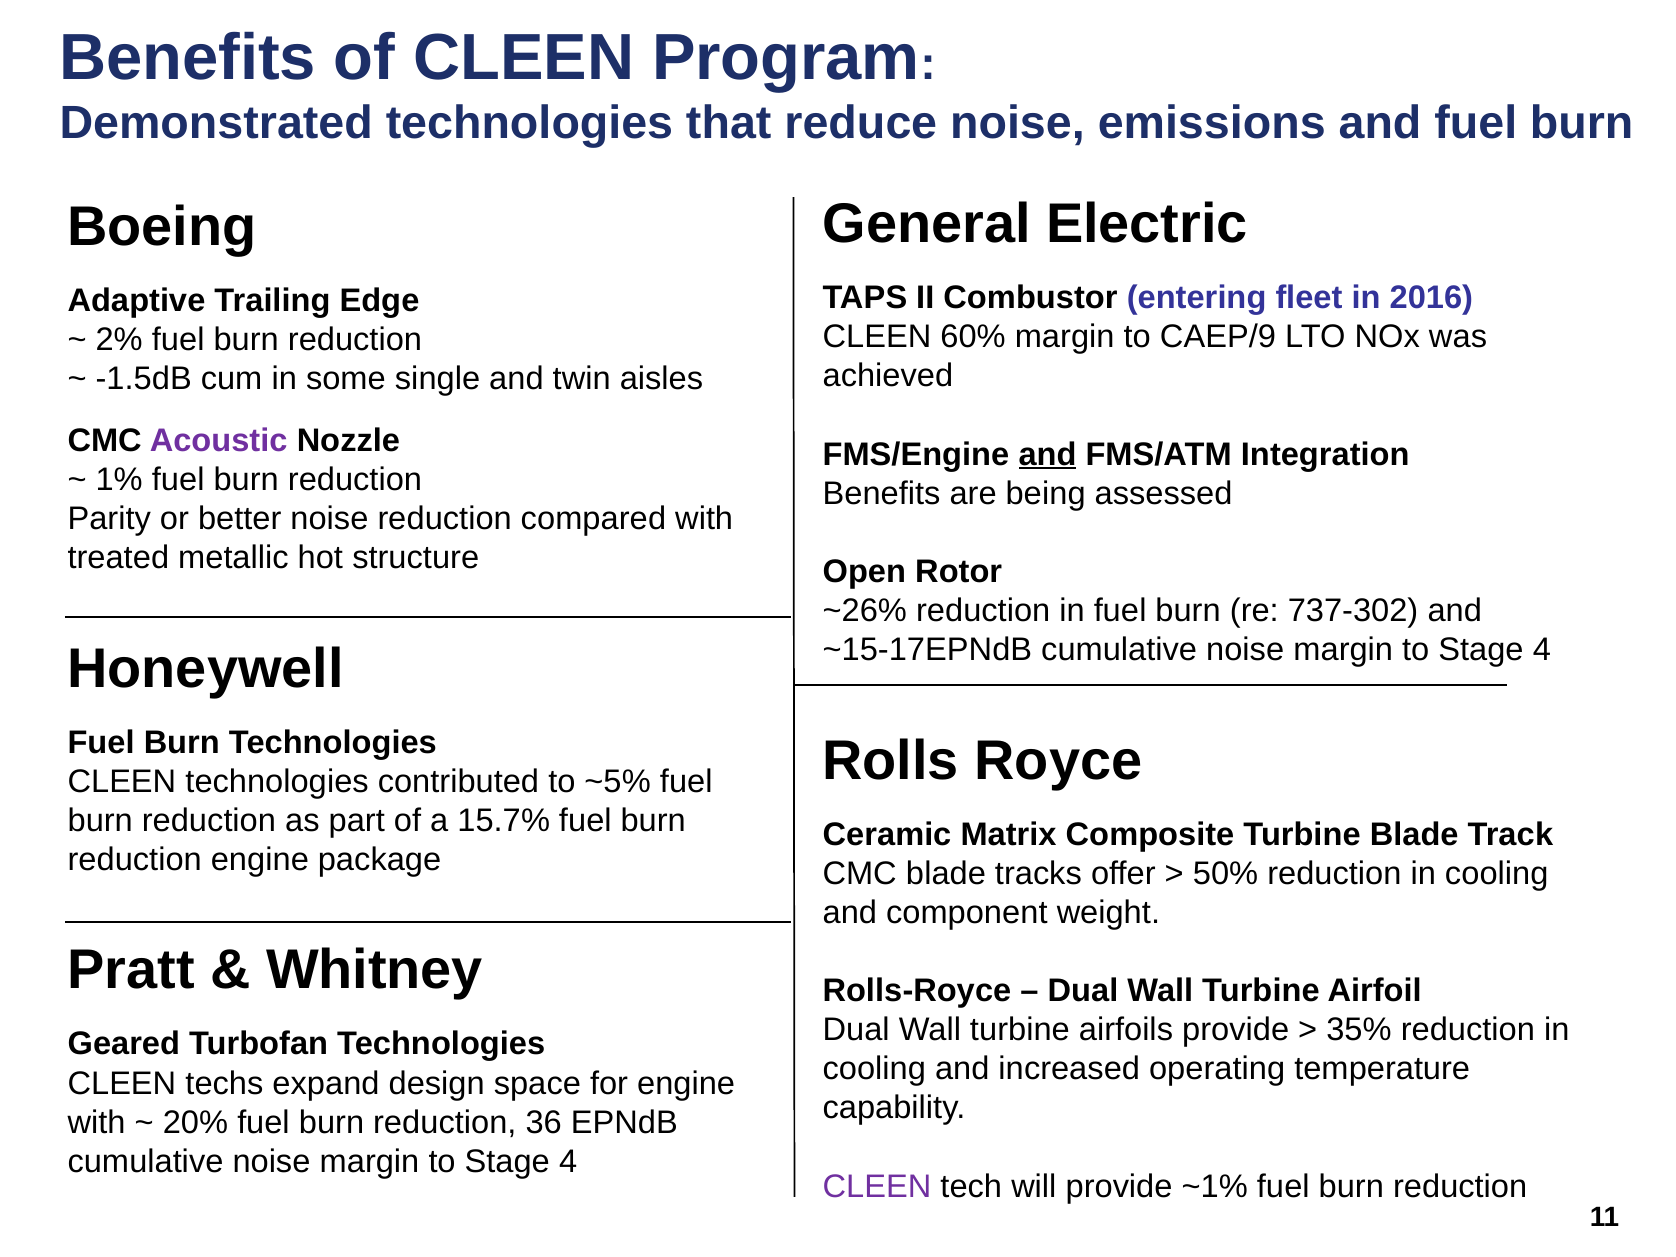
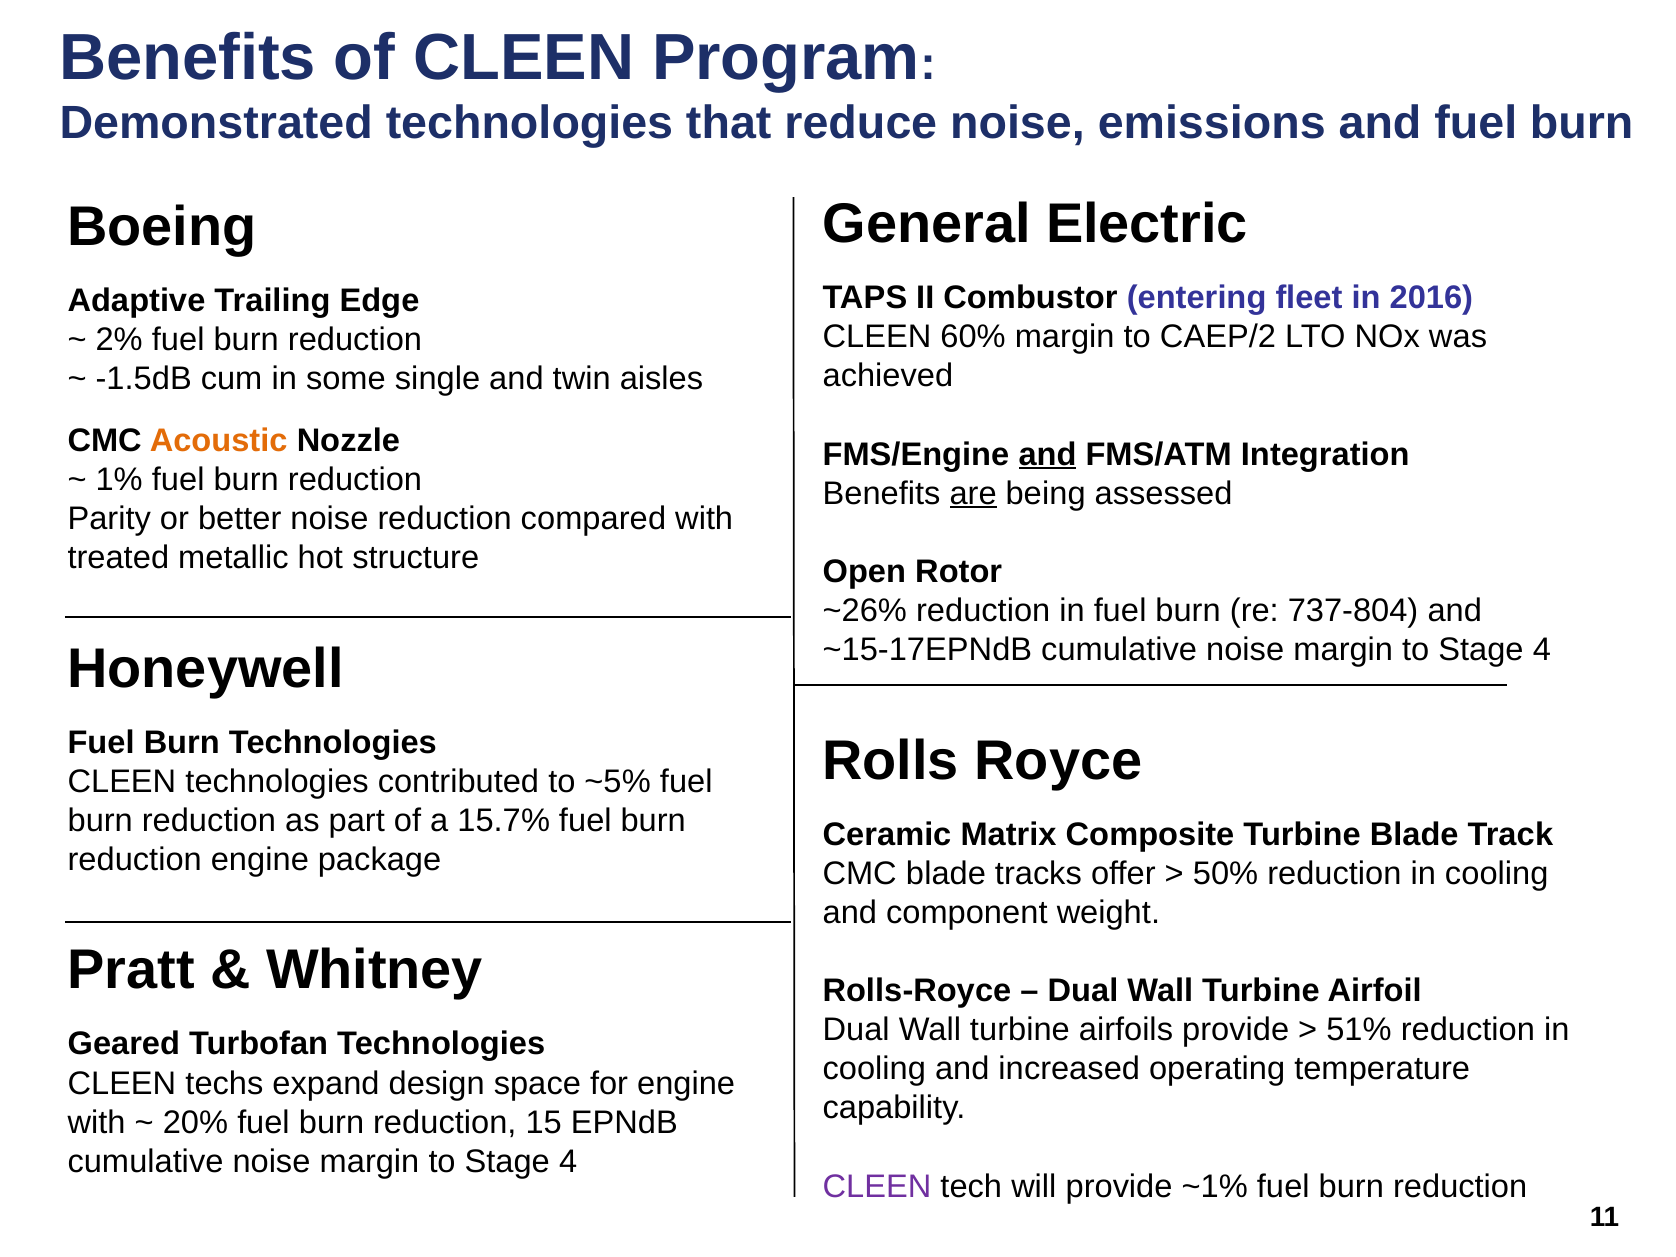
CAEP/9: CAEP/9 -> CAEP/2
Acoustic colour: purple -> orange
are underline: none -> present
737-302: 737-302 -> 737-804
35%: 35% -> 51%
36: 36 -> 15
